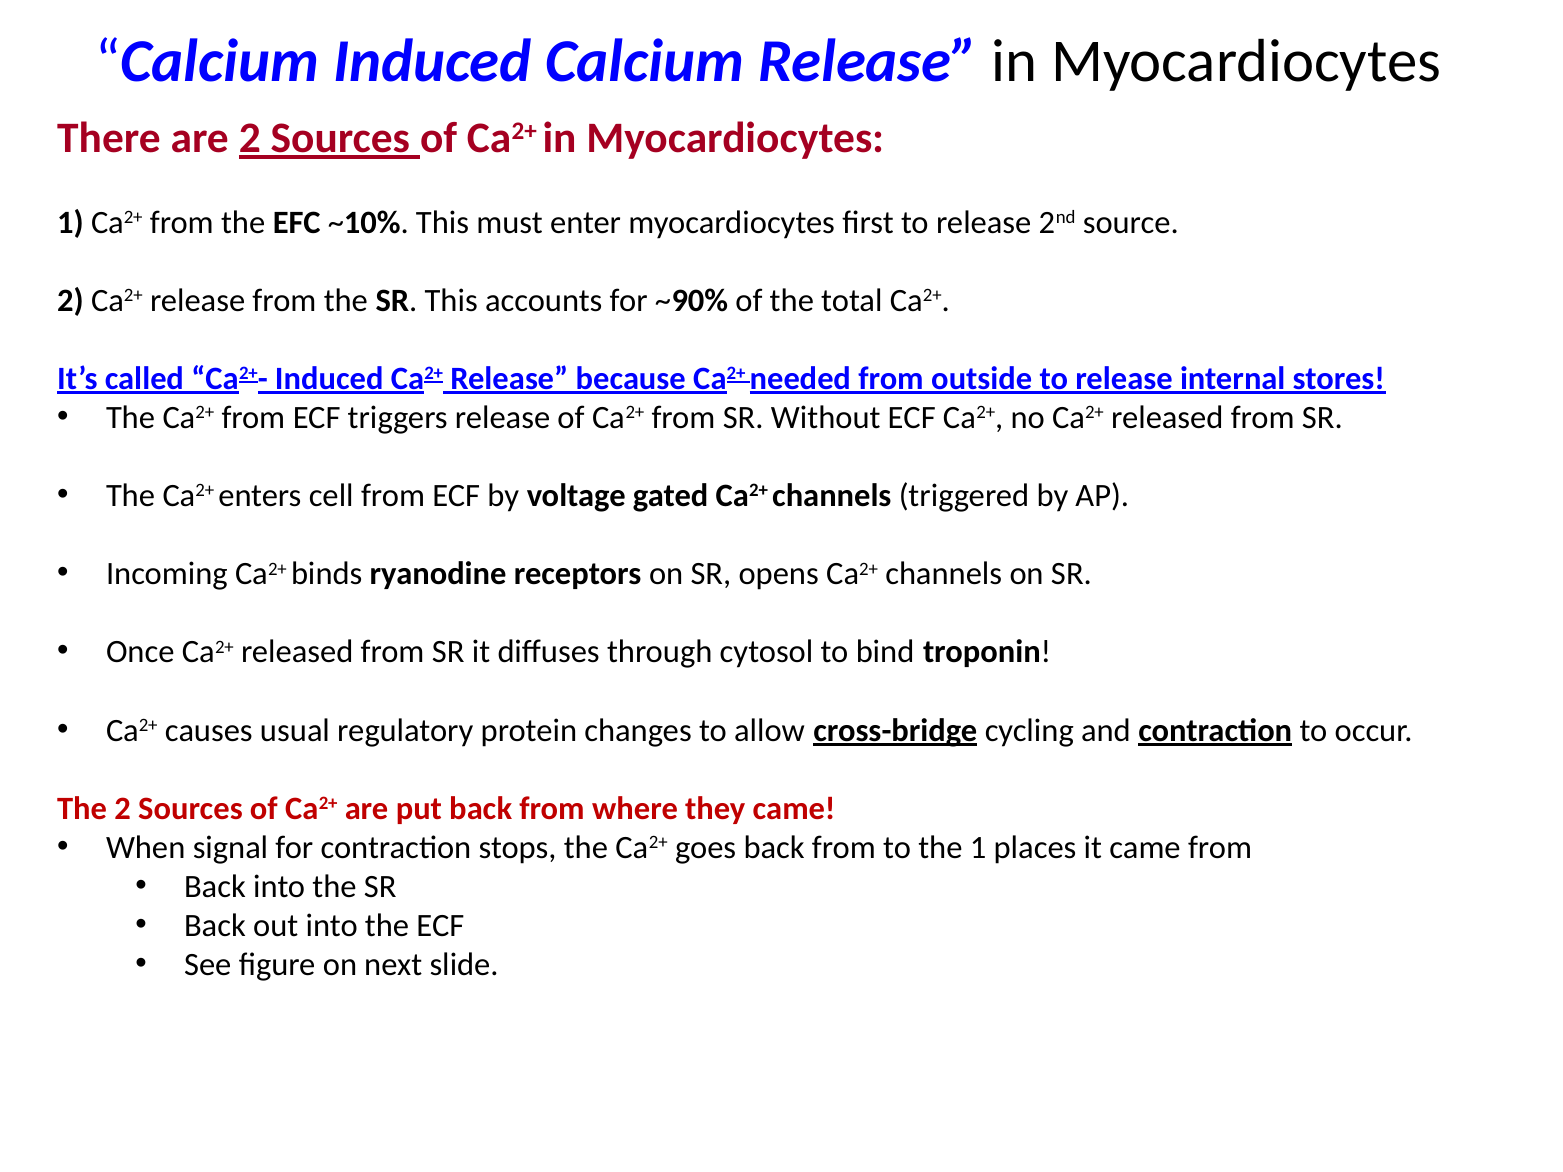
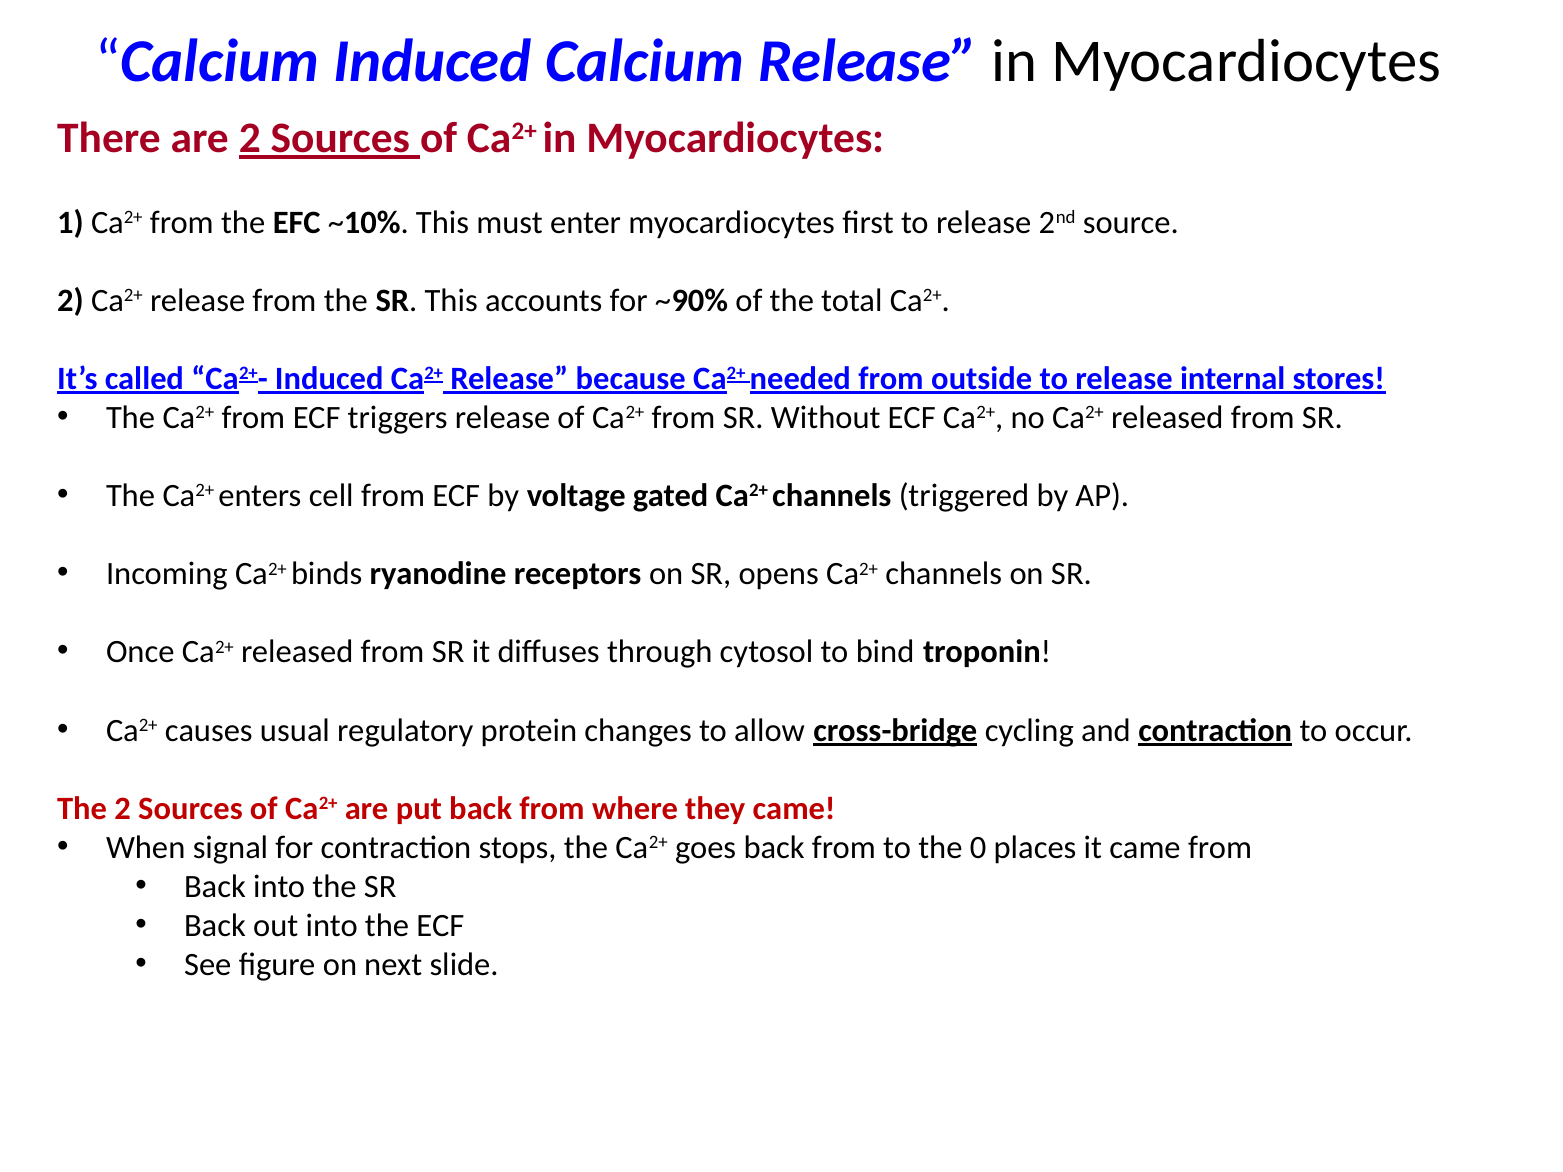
the 1: 1 -> 0
